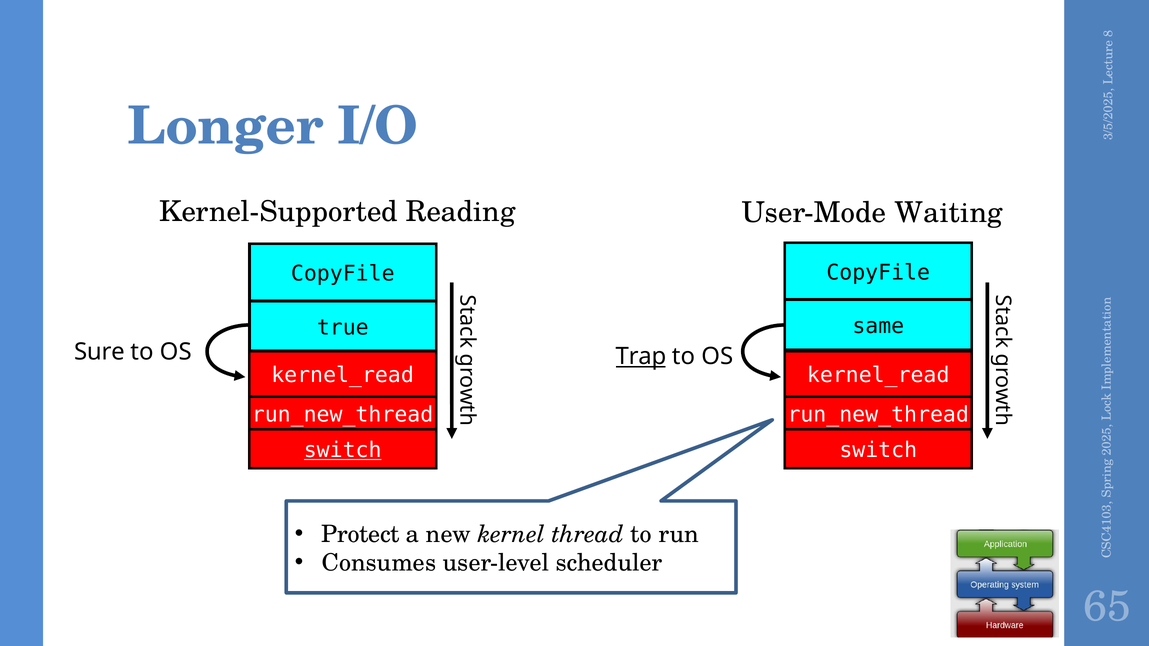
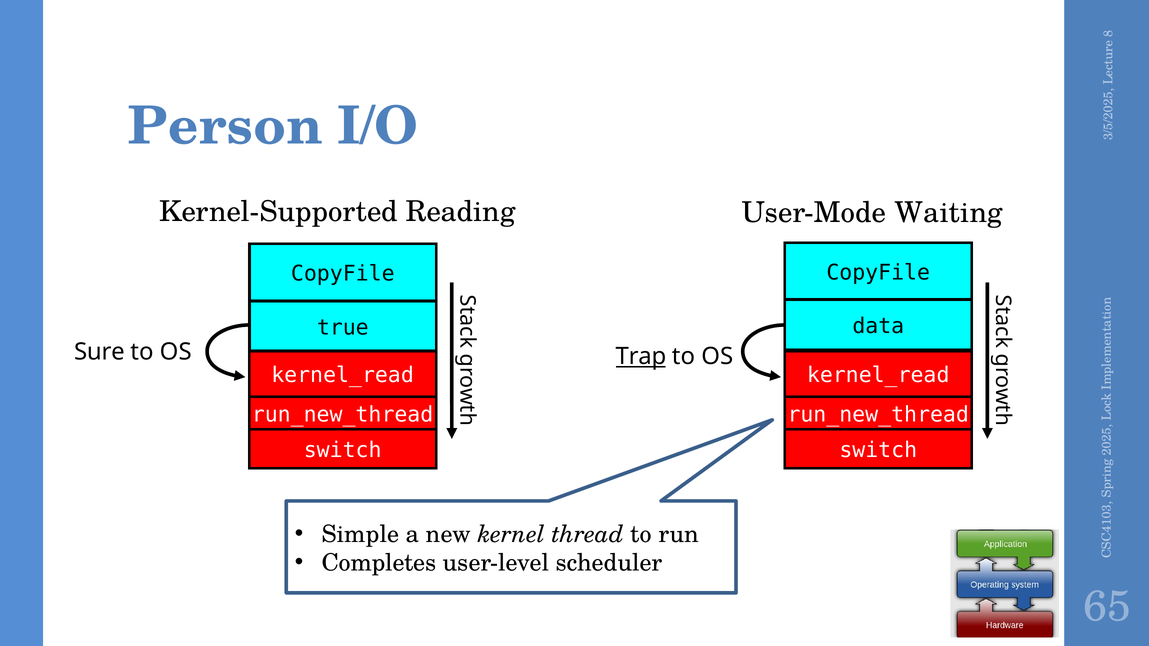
Longer: Longer -> Person
same: same -> data
switch at (343, 451) underline: present -> none
Protect: Protect -> Simple
Consumes: Consumes -> Completes
